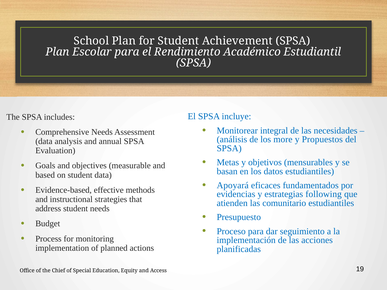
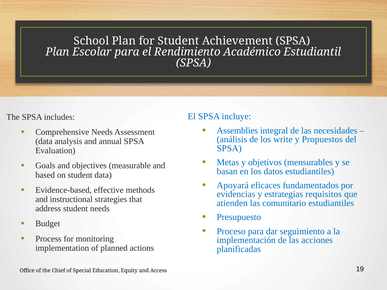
Monitorear: Monitorear -> Assemblies
more: more -> write
following: following -> requisitos
